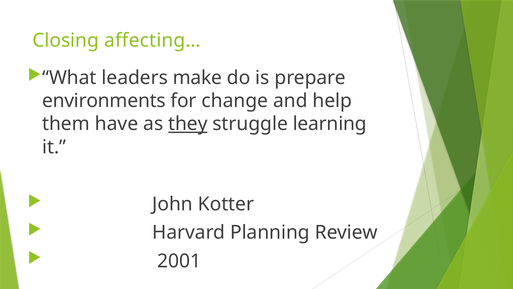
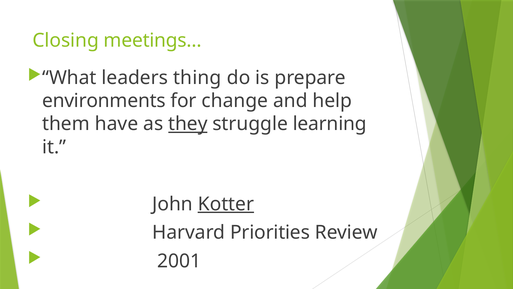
affecting…: affecting… -> meetings…
make: make -> thing
Kotter underline: none -> present
Planning: Planning -> Priorities
